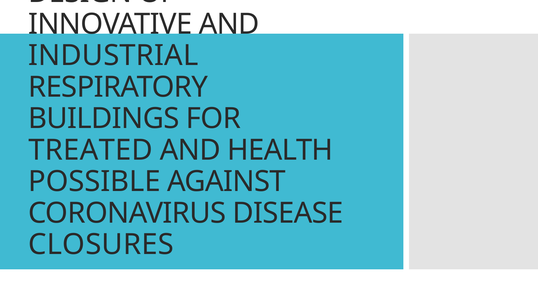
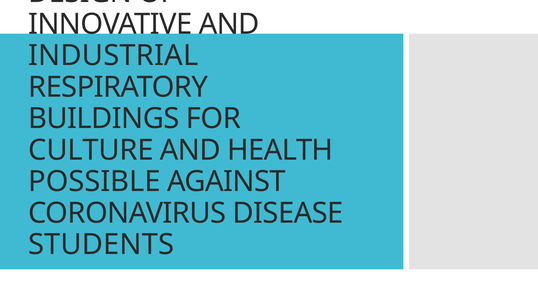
TREATED: TREATED -> CULTURE
CLOSURES: CLOSURES -> STUDENTS
